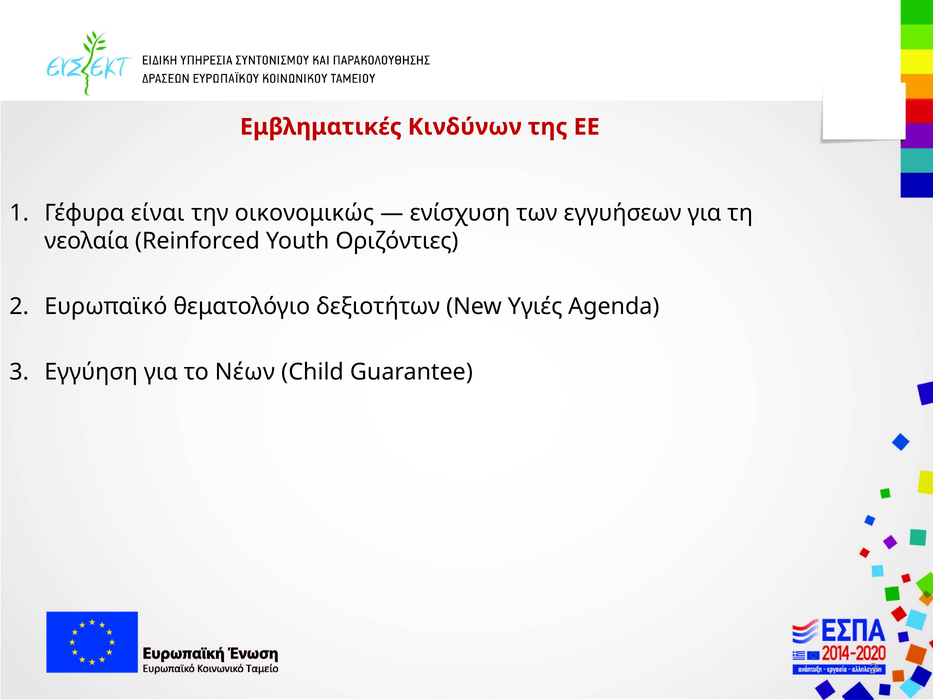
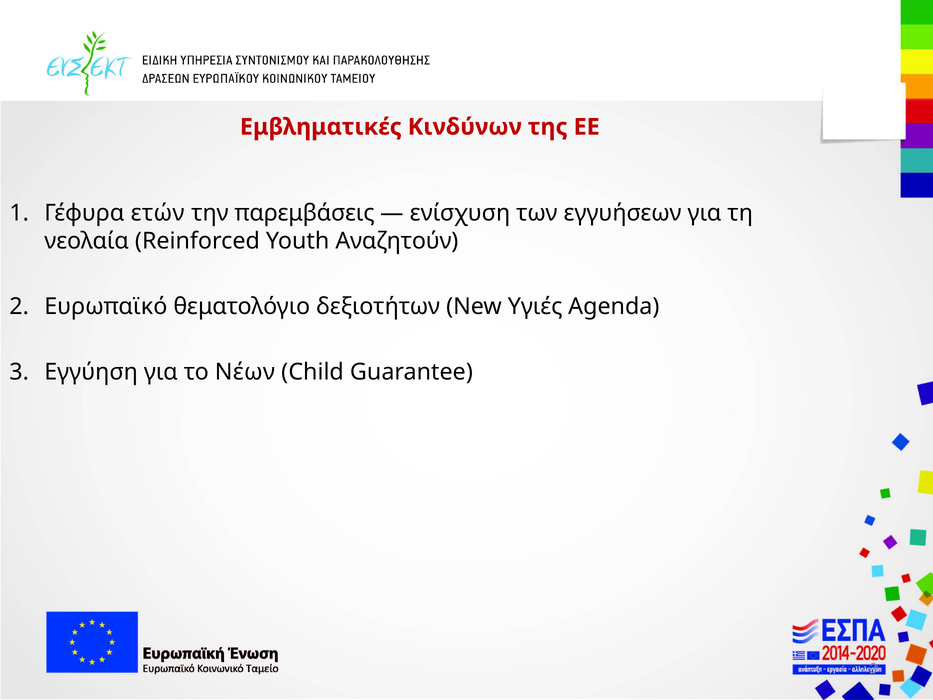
είναι: είναι -> ετών
οικονομικώς: οικονομικώς -> παρεμβάσεις
Οριζόντιες: Οριζόντιες -> Αναζητούν
